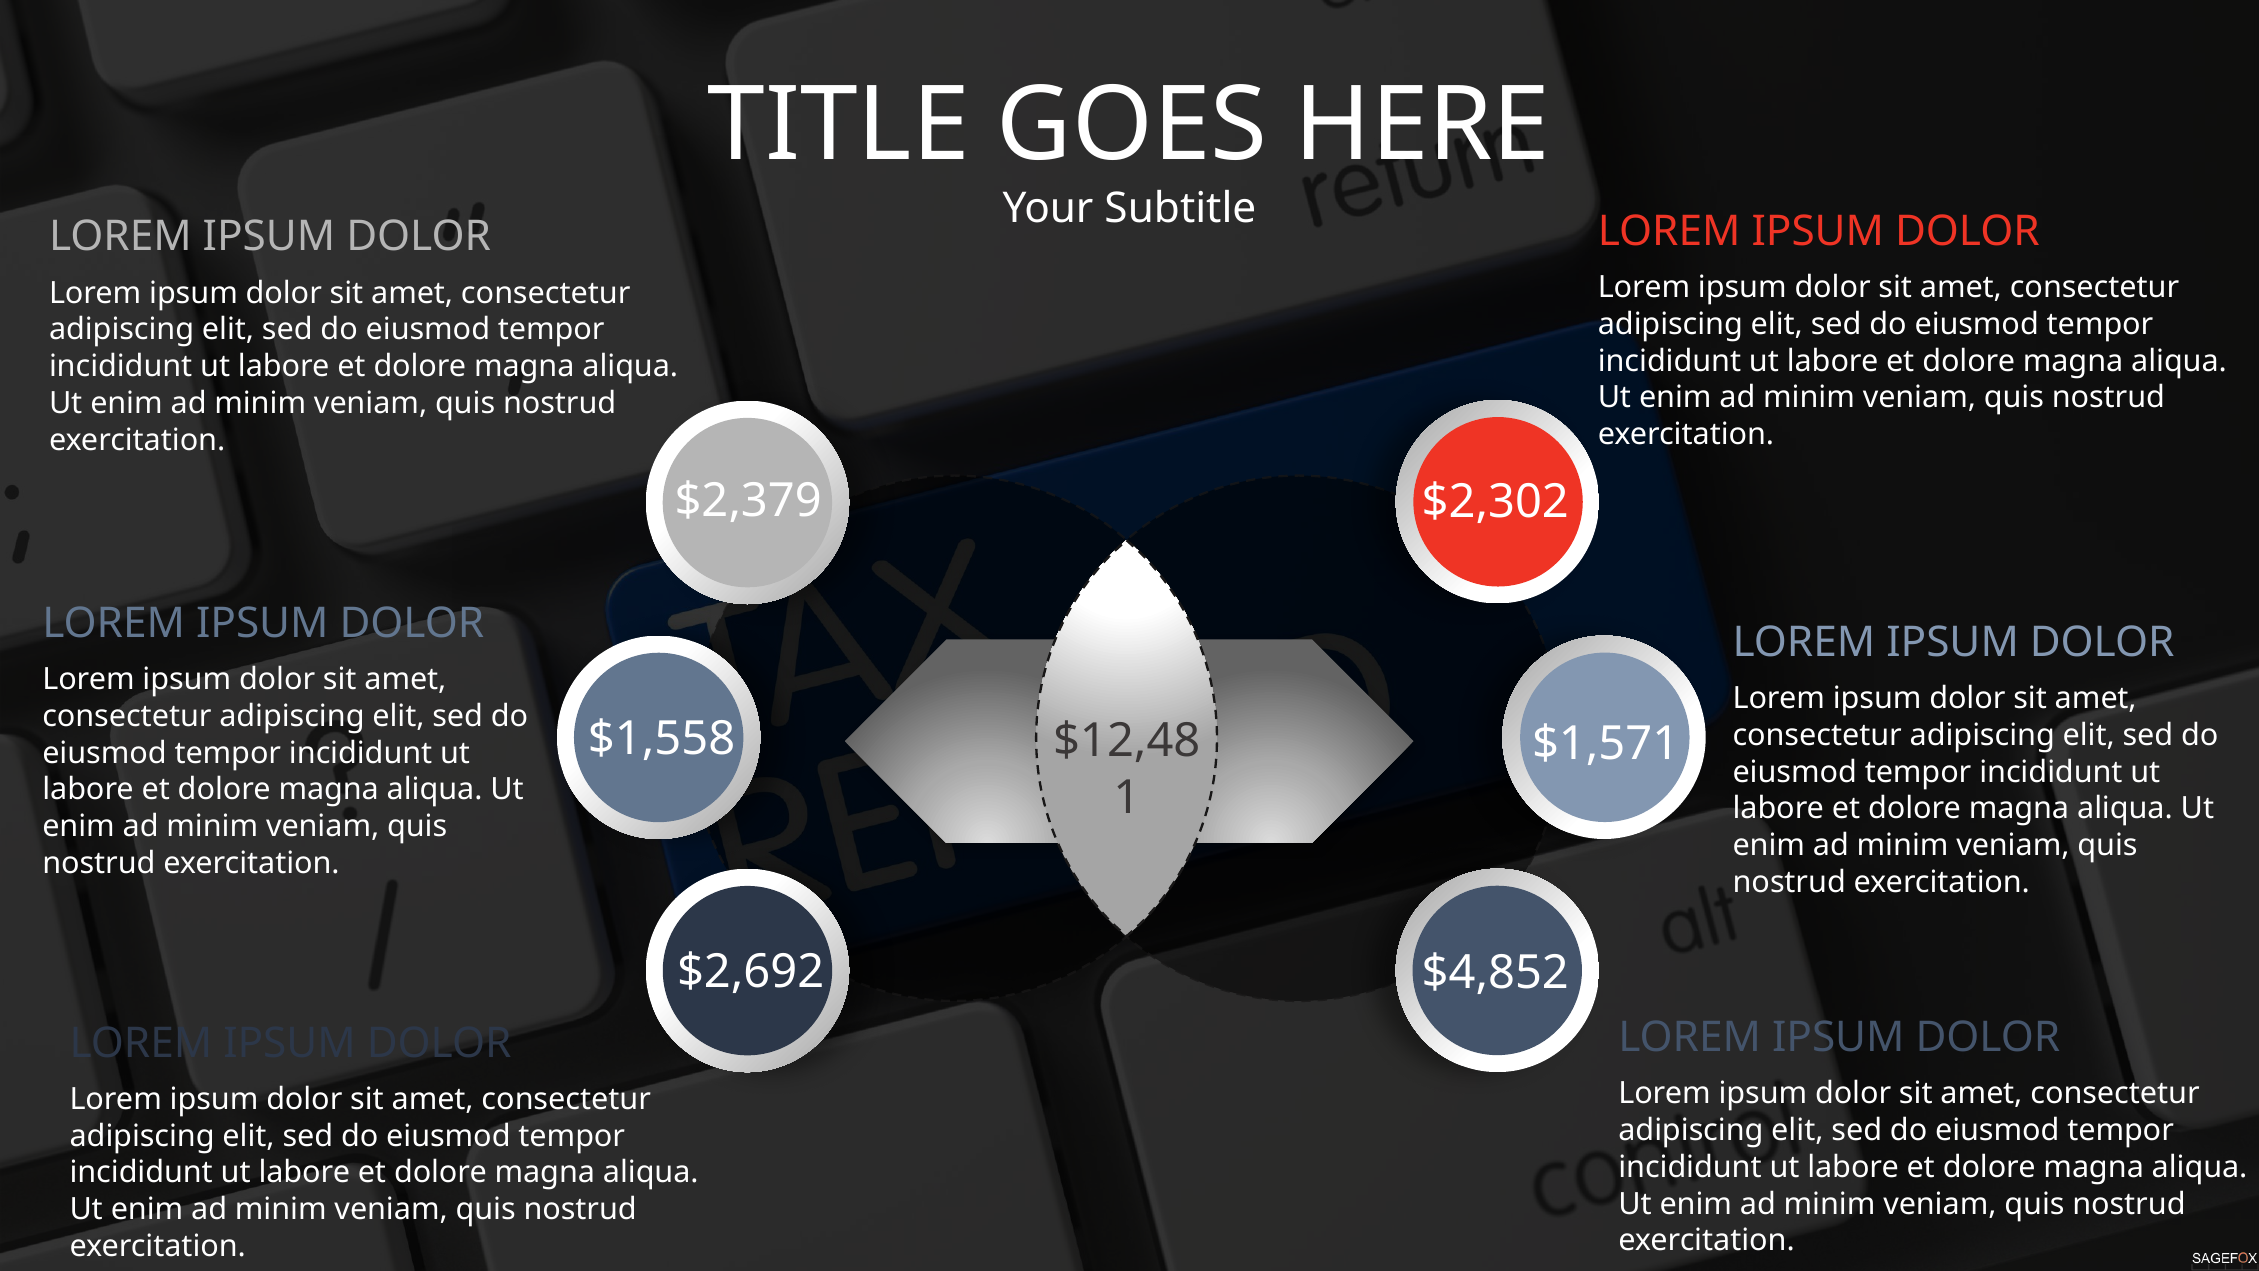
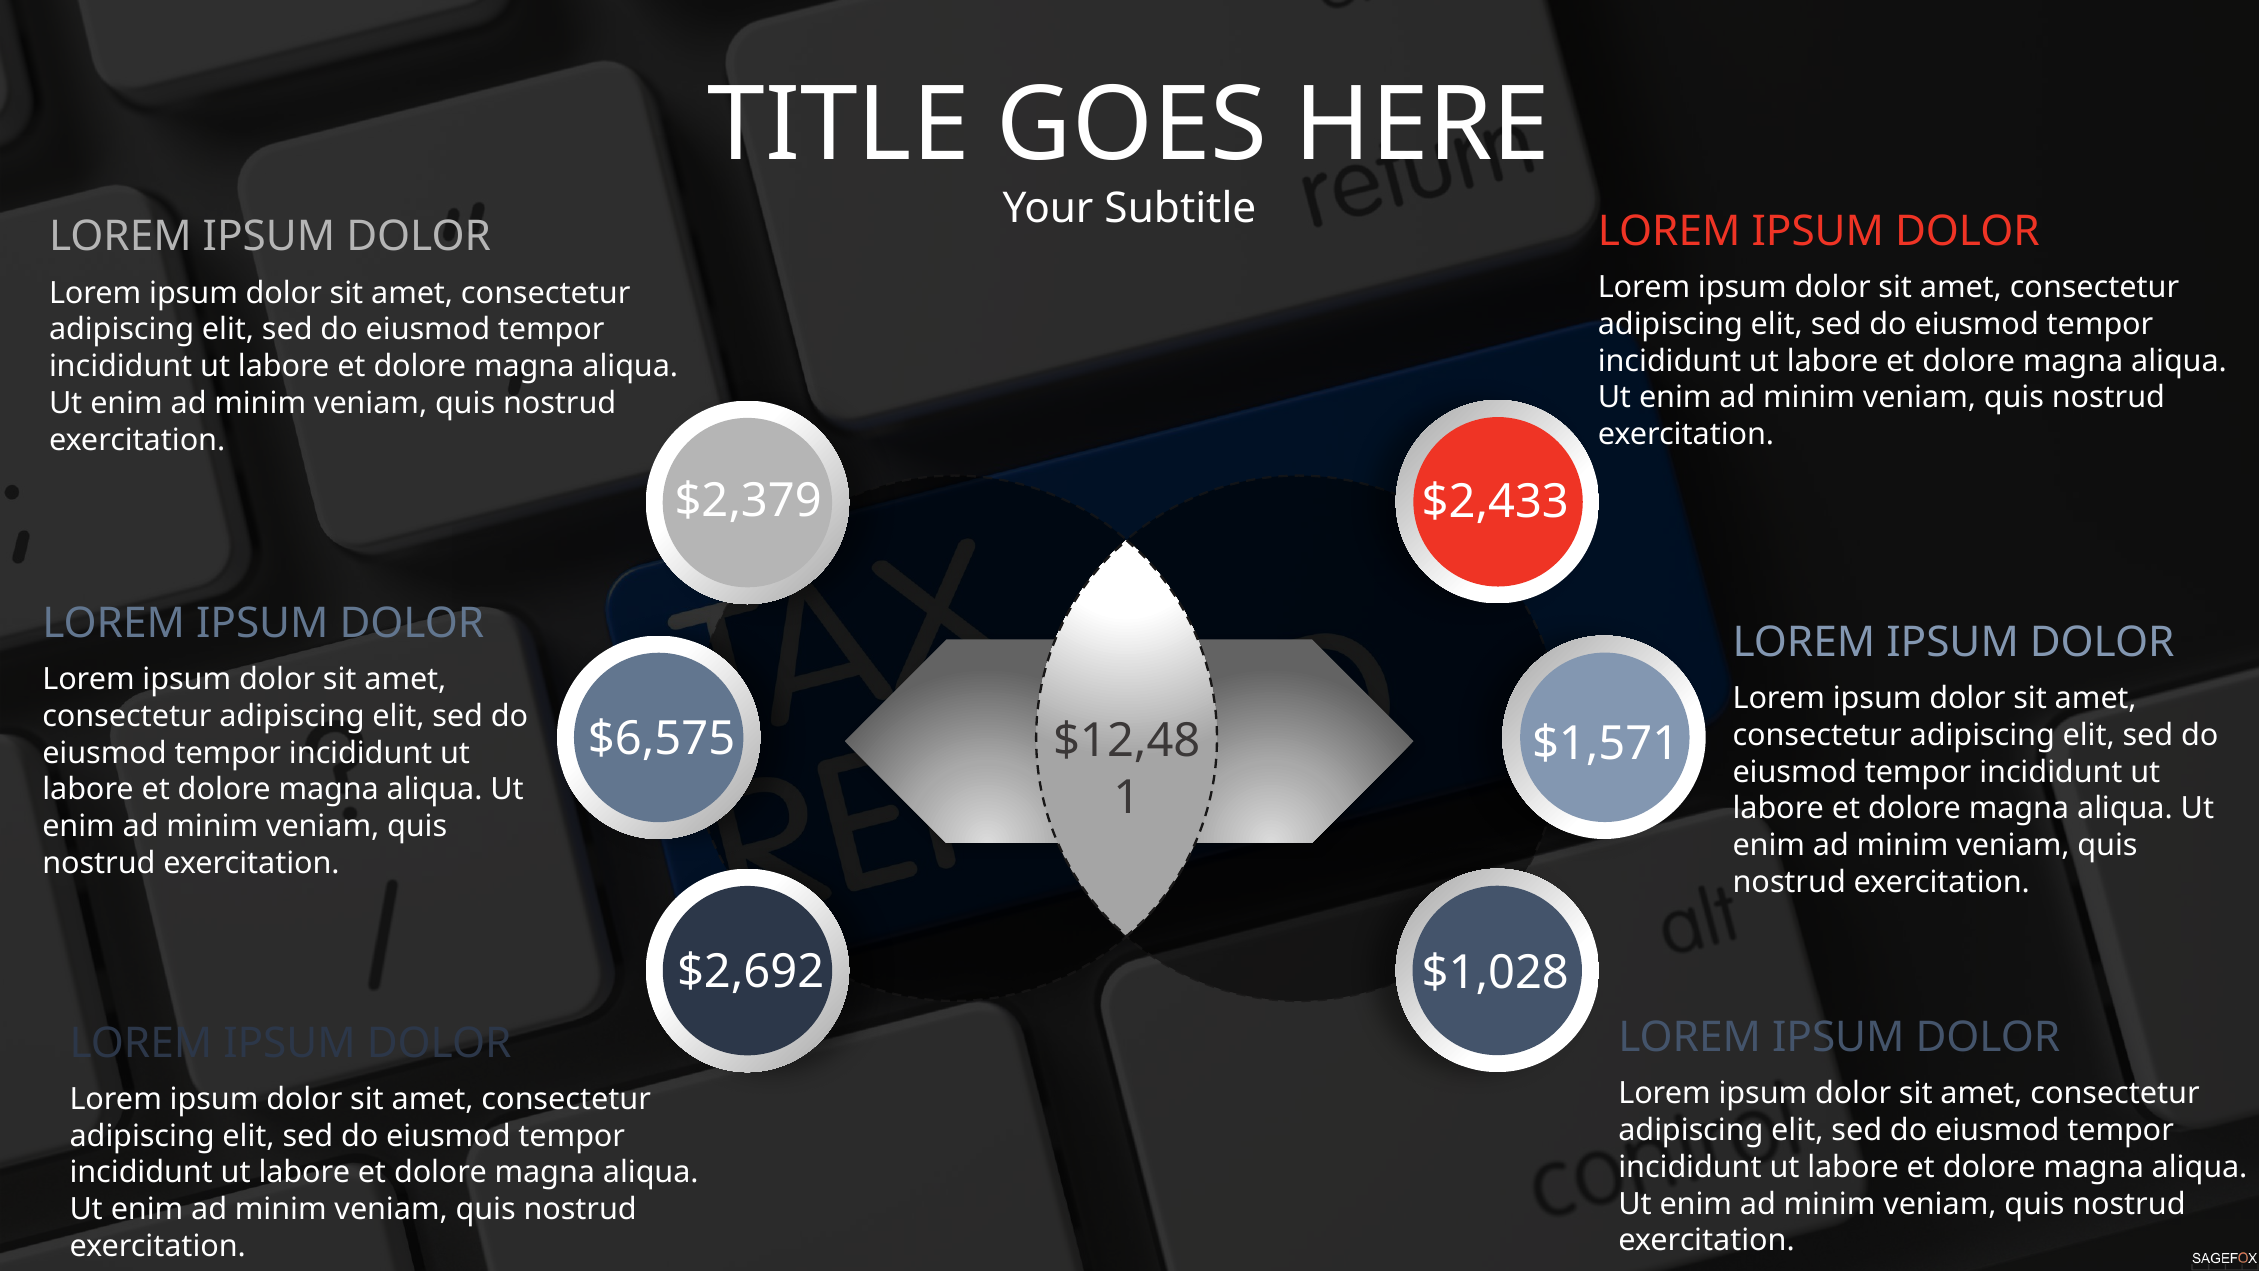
$2,302: $2,302 -> $2,433
$1,558: $1,558 -> $6,575
$4,852: $4,852 -> $1,028
